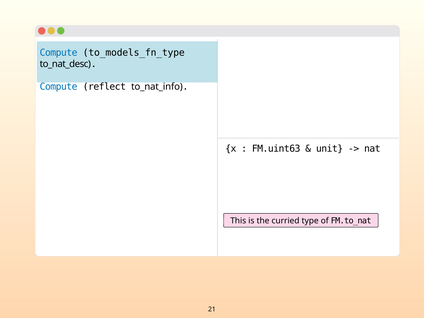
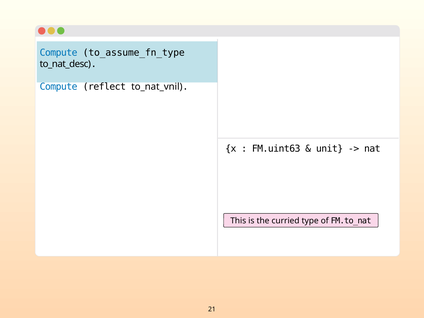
to_models_fn_type: to_models_fn_type -> to_assume_fn_type
to_nat_info: to_nat_info -> to_nat_vnil
